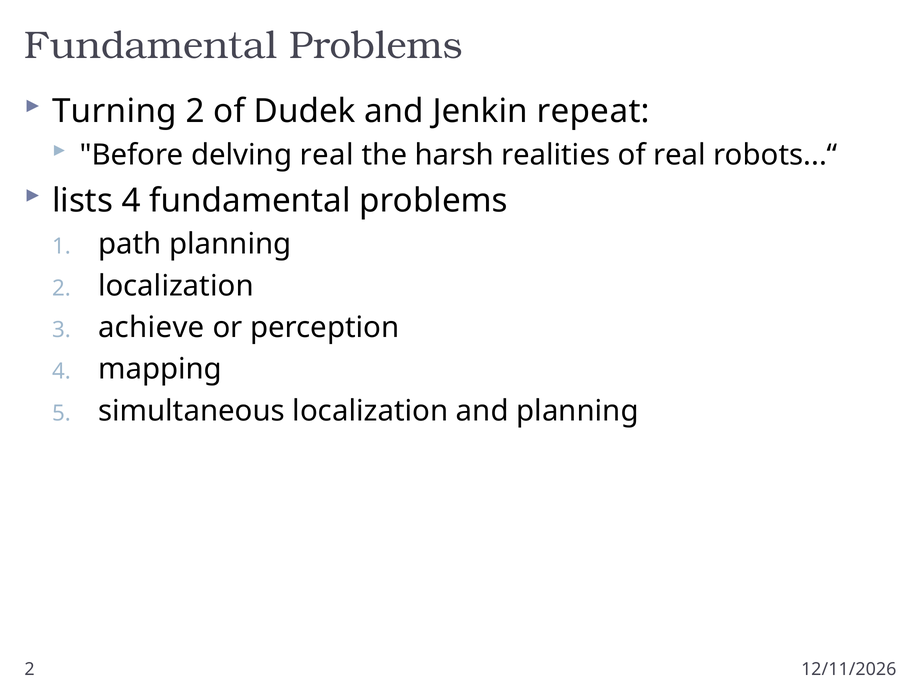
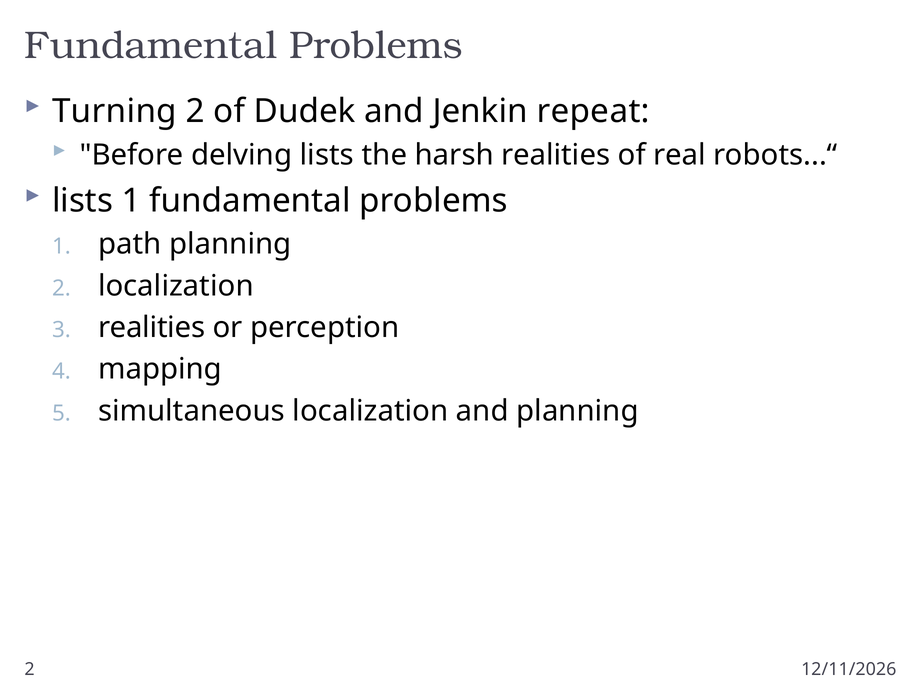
delving real: real -> lists
lists 4: 4 -> 1
achieve at (151, 327): achieve -> realities
